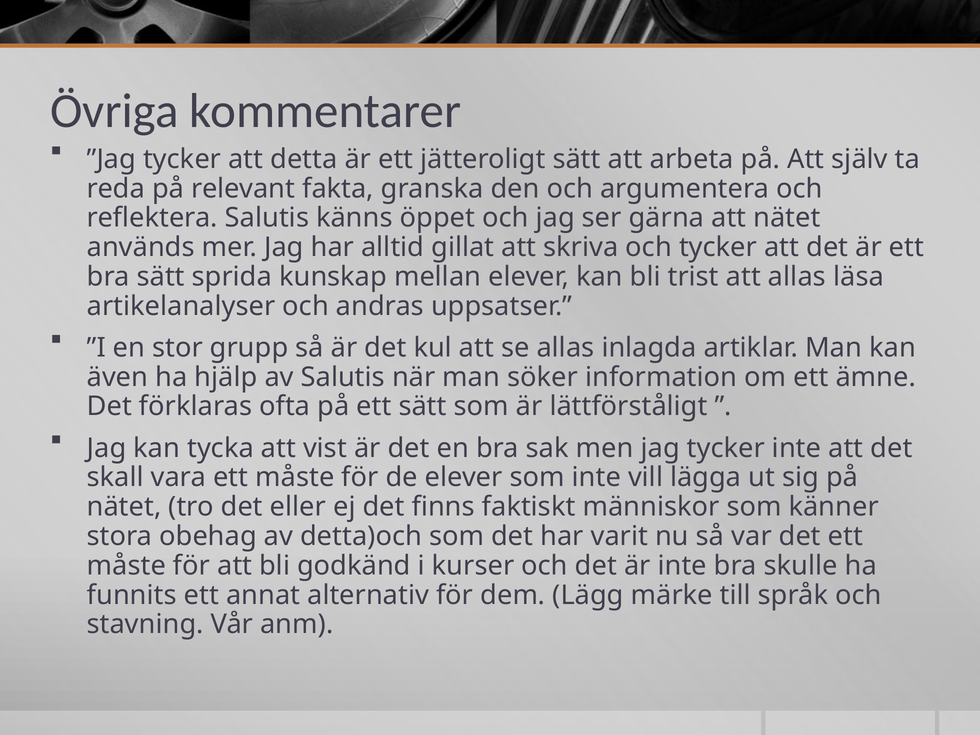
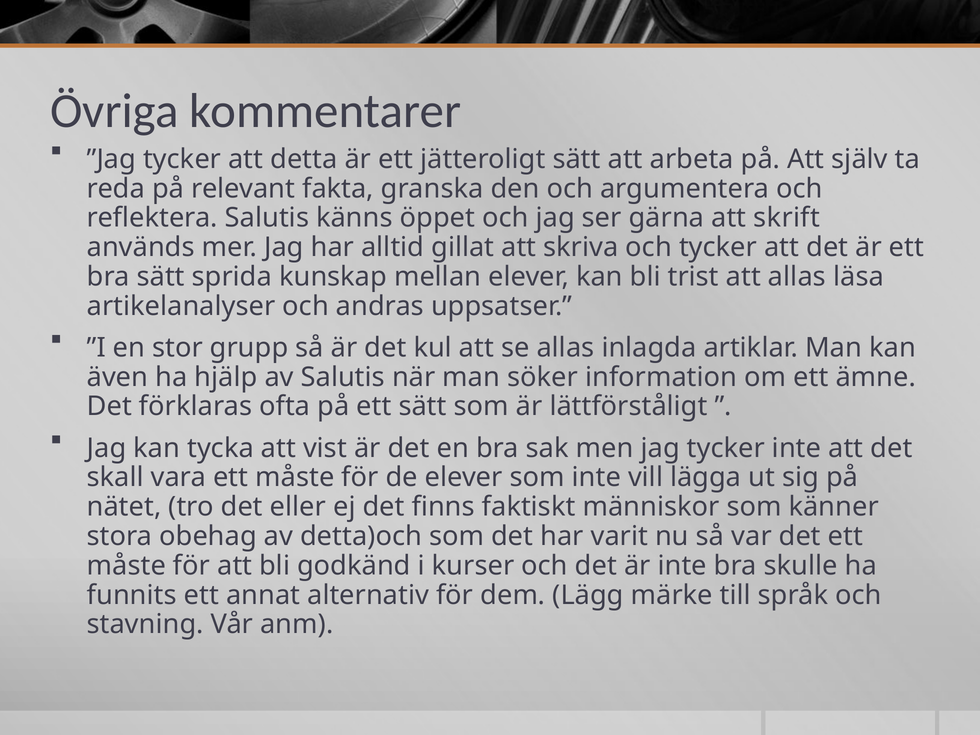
att nätet: nätet -> skrift
